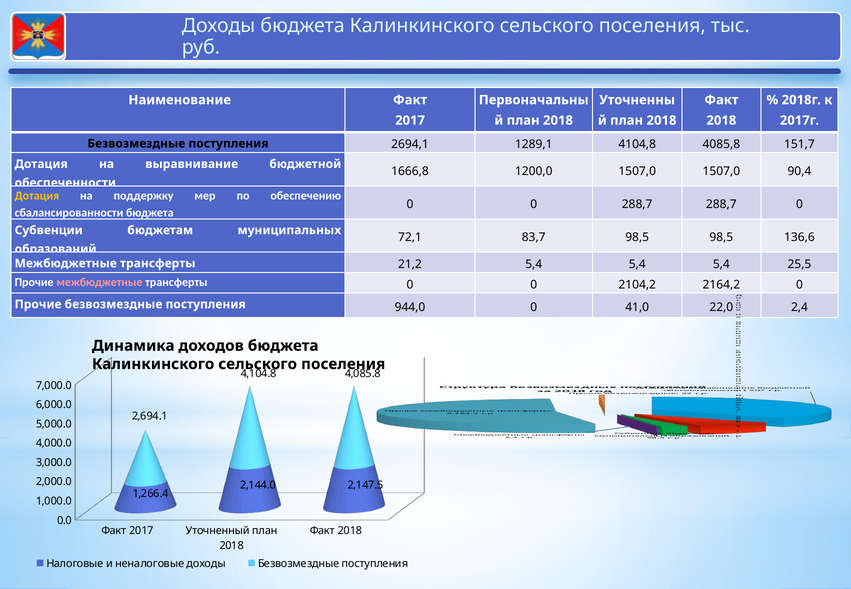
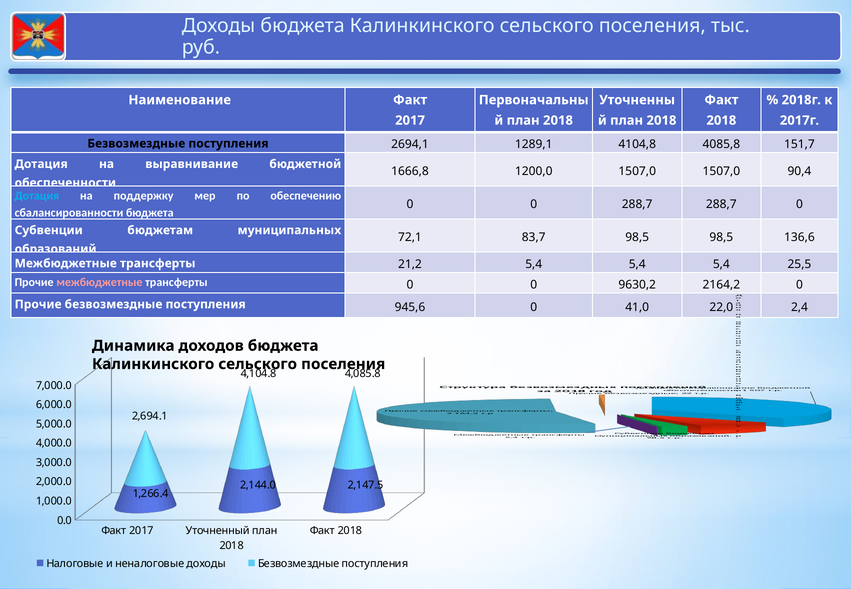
Дотация at (37, 196) colour: yellow -> light blue
2104,2: 2104,2 -> 9630,2
944,0: 944,0 -> 945,6
